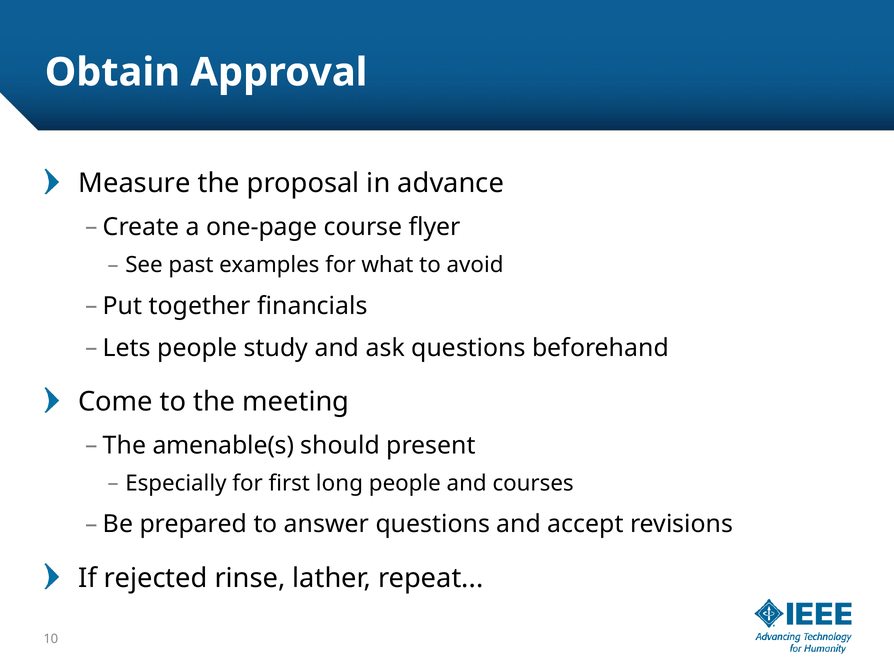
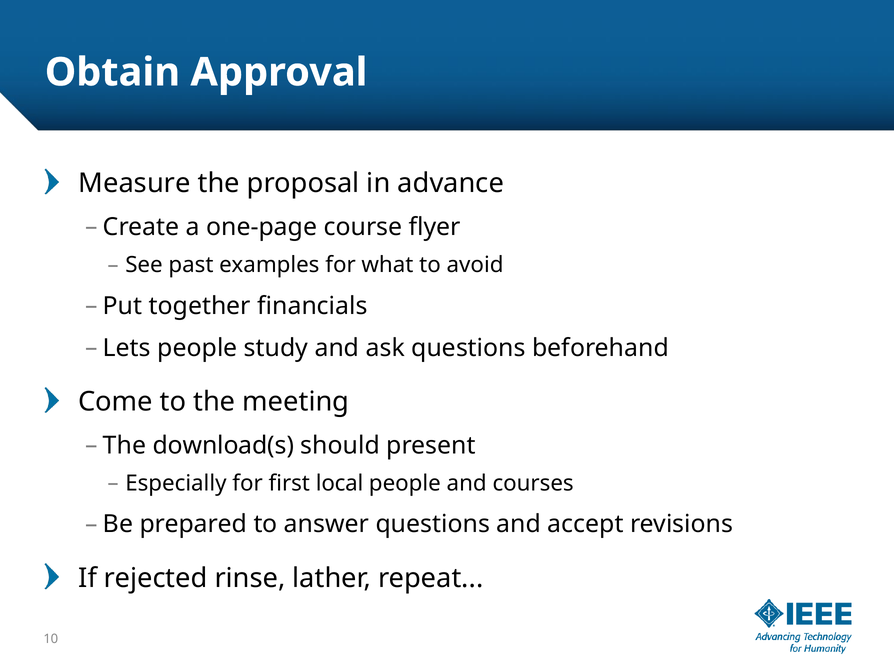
amenable(s: amenable(s -> download(s
long: long -> local
